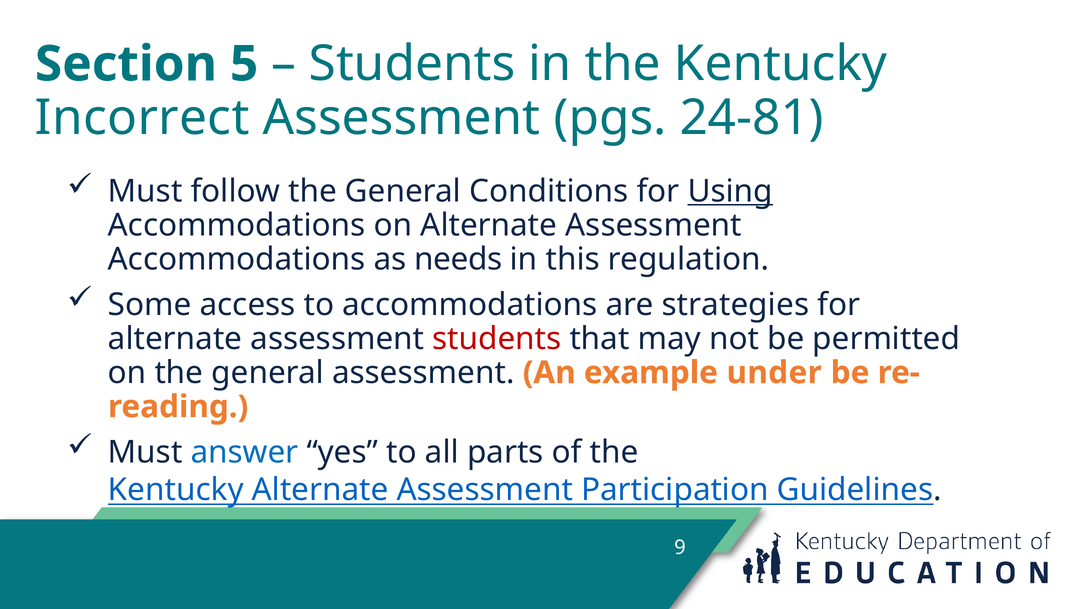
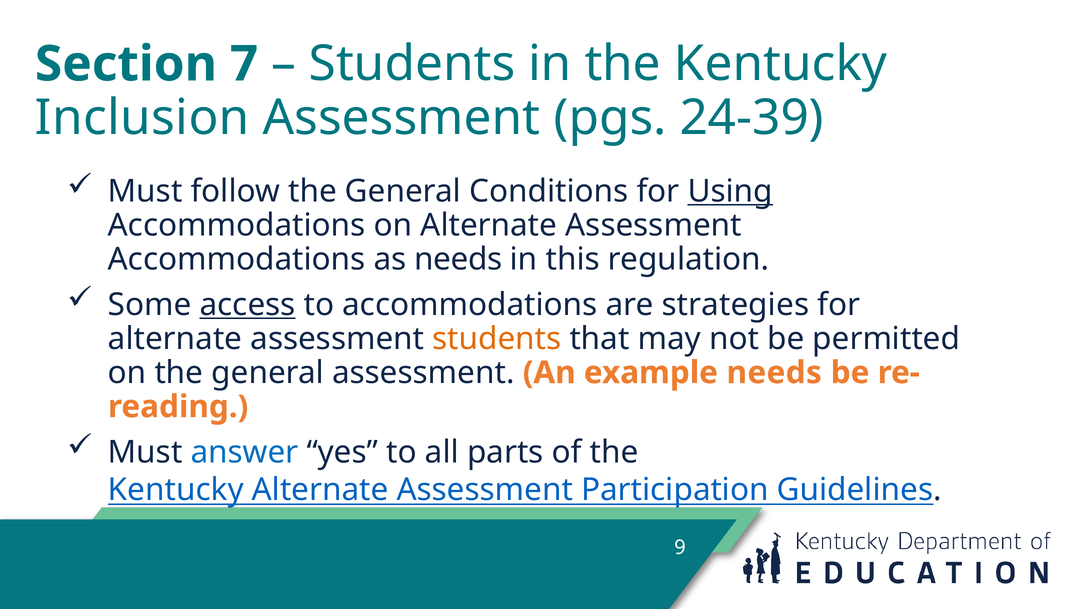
5: 5 -> 7
Incorrect: Incorrect -> Inclusion
24-81: 24-81 -> 24-39
access underline: none -> present
students at (497, 338) colour: red -> orange
example under: under -> needs
